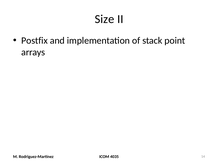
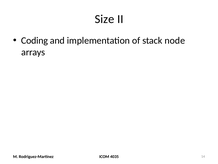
Postfix: Postfix -> Coding
point: point -> node
